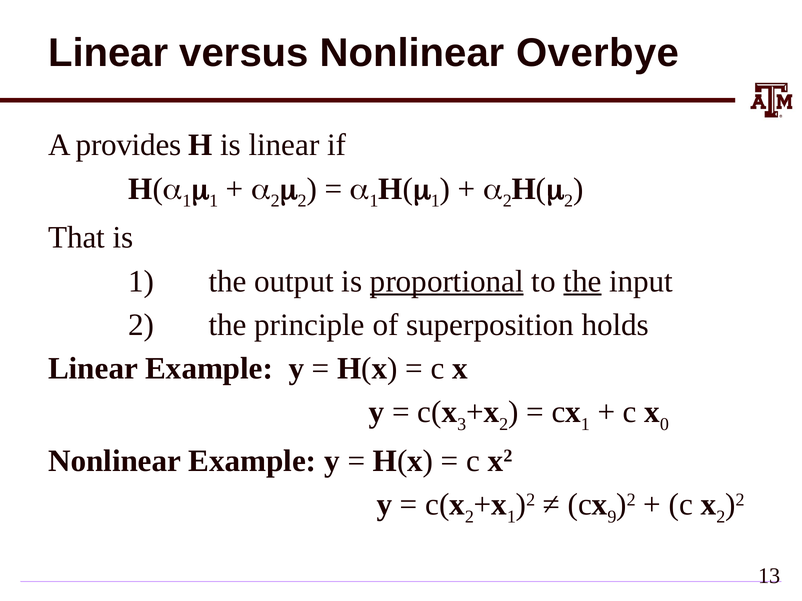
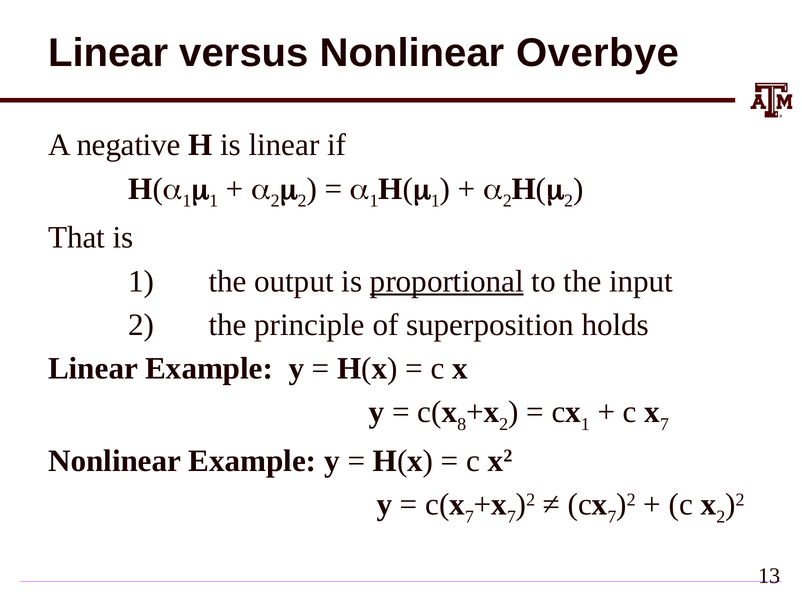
provides: provides -> negative
the at (582, 281) underline: present -> none
3: 3 -> 8
x 0: 0 -> 7
2 at (469, 517): 2 -> 7
1 at (511, 517): 1 -> 7
9 at (612, 517): 9 -> 7
